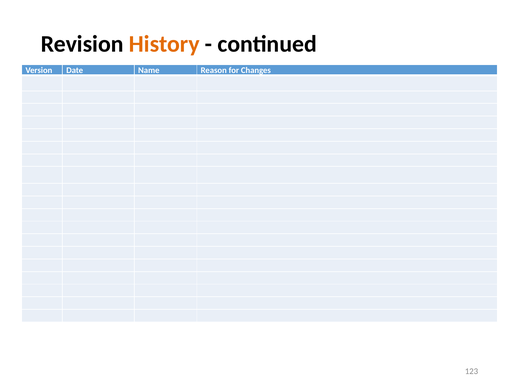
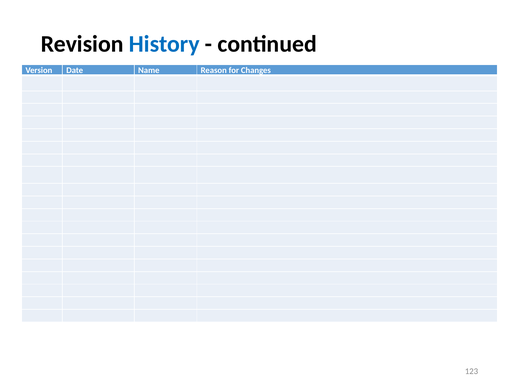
History colour: orange -> blue
